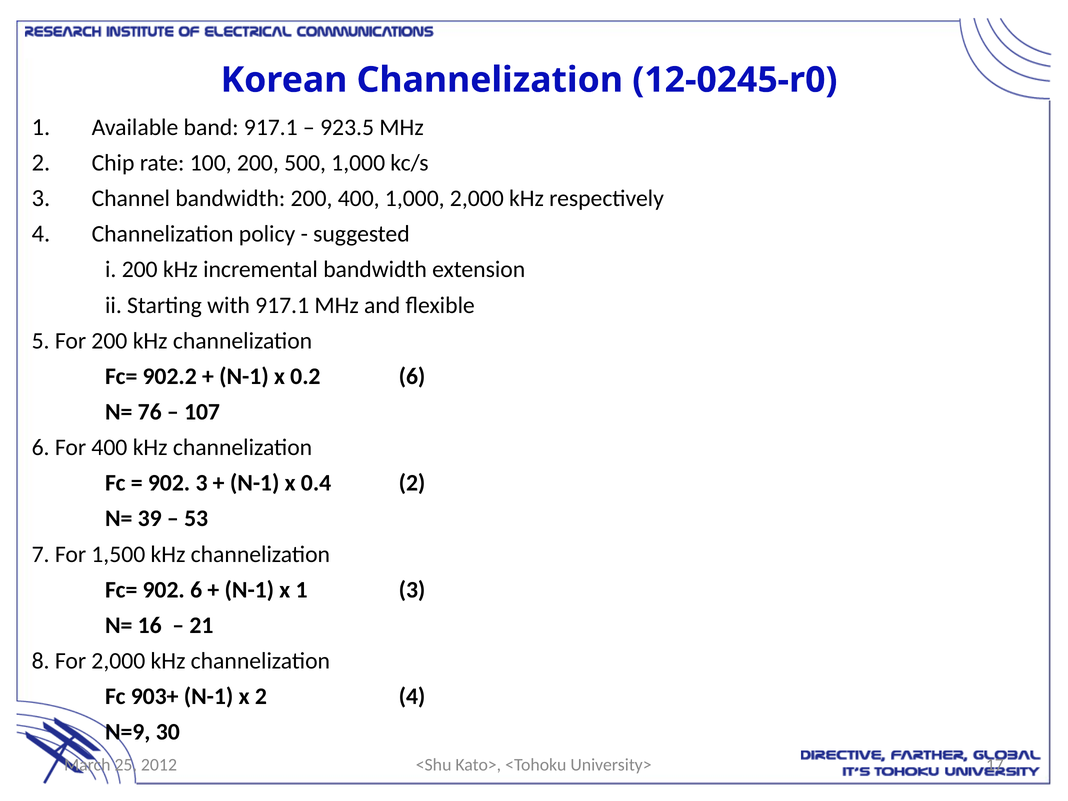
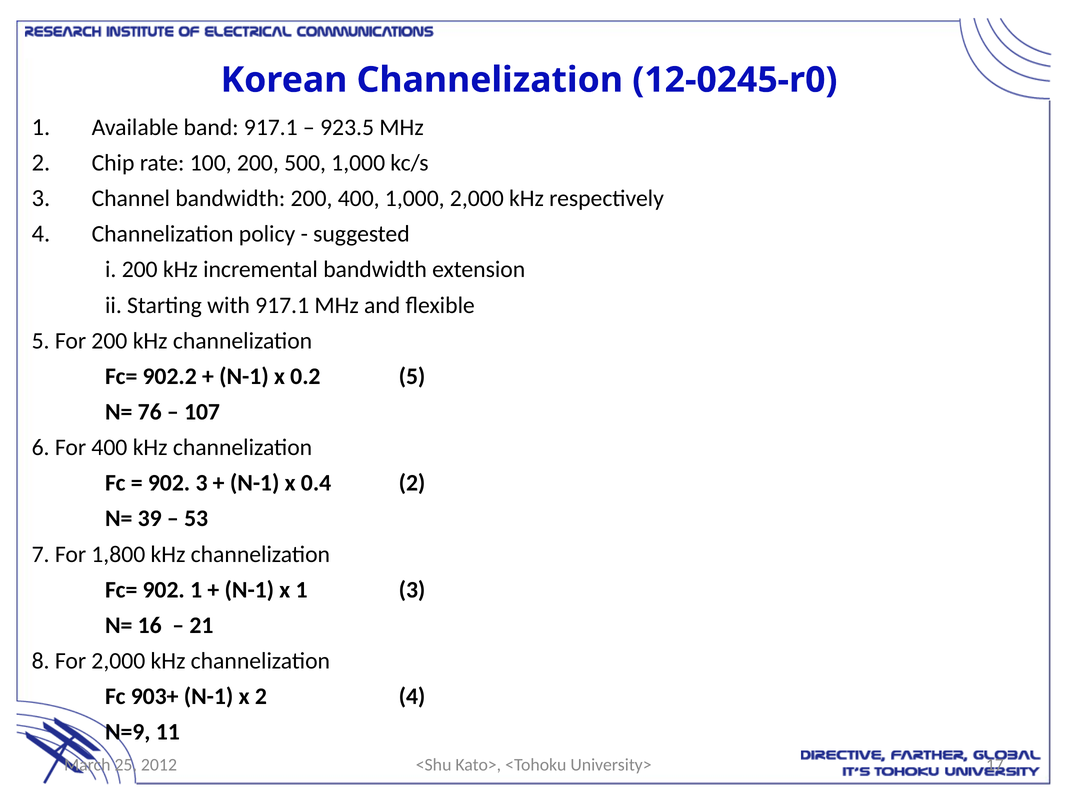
0.2 6: 6 -> 5
1,500: 1,500 -> 1,800
902 6: 6 -> 1
30: 30 -> 11
